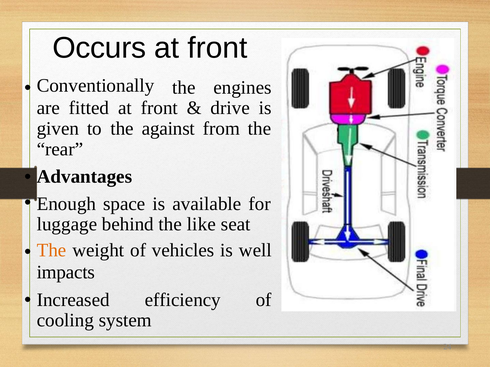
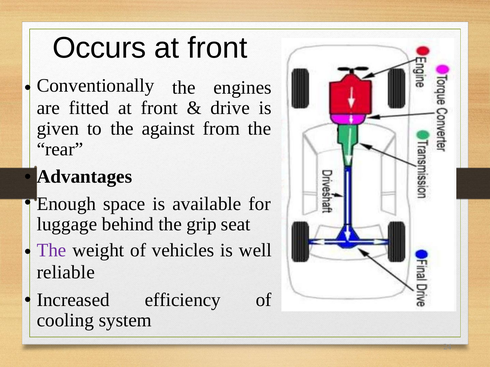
like: like -> grip
The at (52, 251) colour: orange -> purple
impacts: impacts -> reliable
